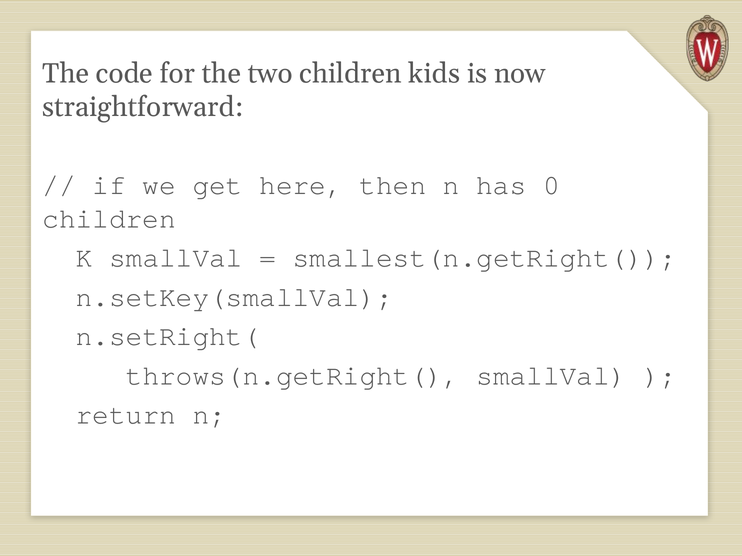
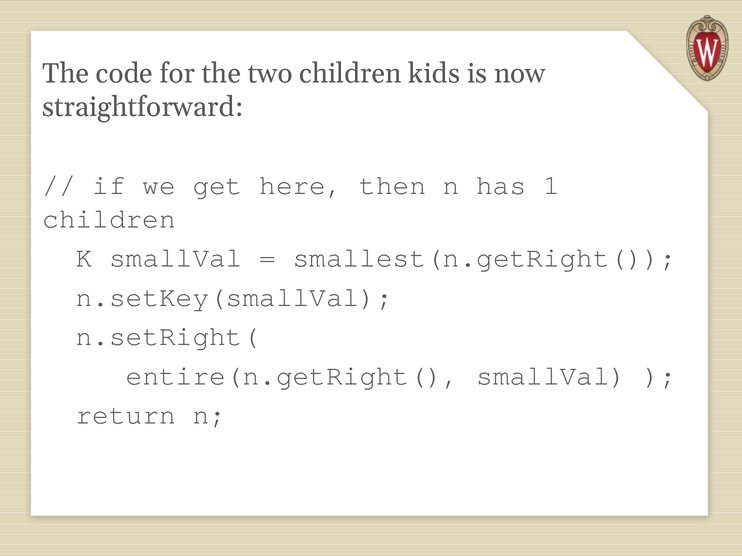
0: 0 -> 1
throws(n.getRight(: throws(n.getRight( -> entire(n.getRight(
